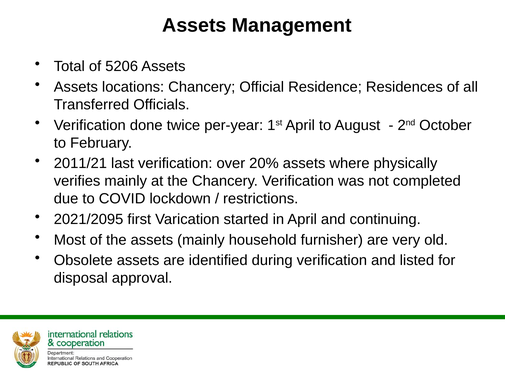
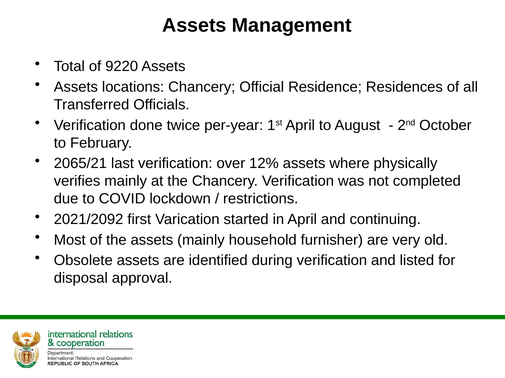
5206: 5206 -> 9220
2011/21: 2011/21 -> 2065/21
20%: 20% -> 12%
2021/2095: 2021/2095 -> 2021/2092
